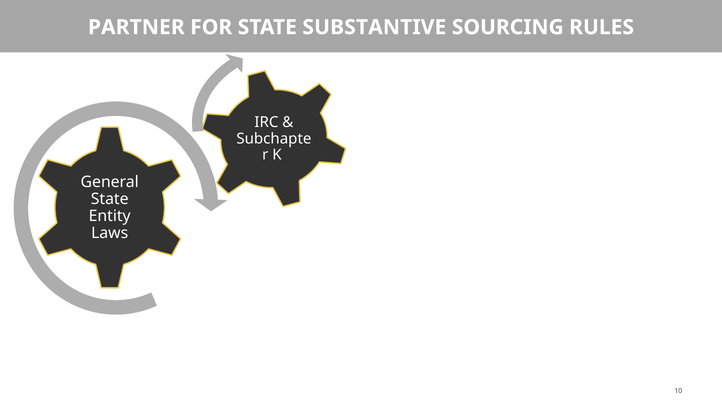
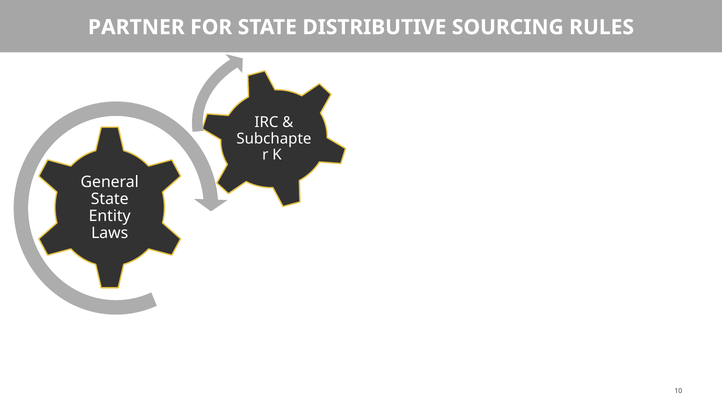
SUBSTANTIVE: SUBSTANTIVE -> DISTRIBUTIVE
